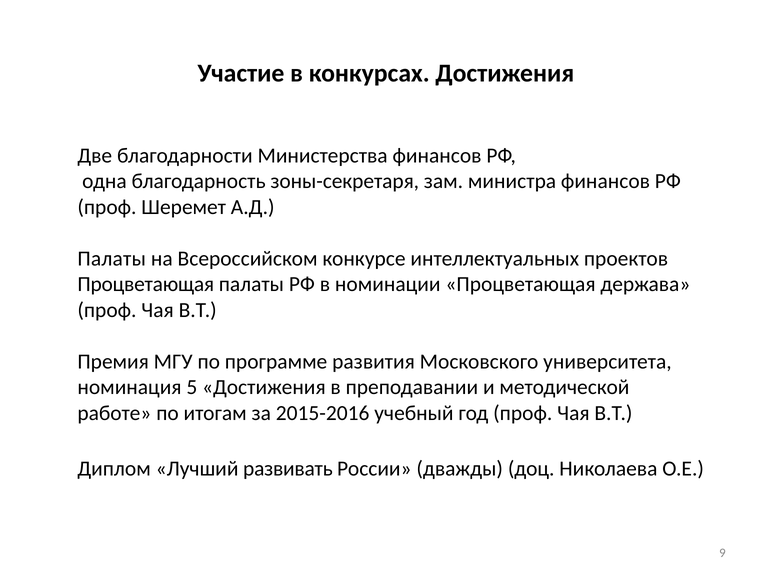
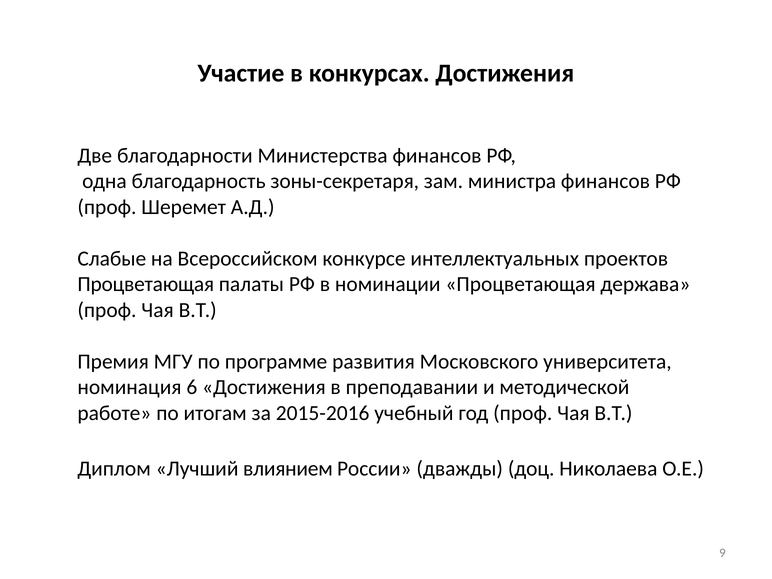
Палаты at (112, 259): Палаты -> Слабые
5: 5 -> 6
развивать: развивать -> влиянием
